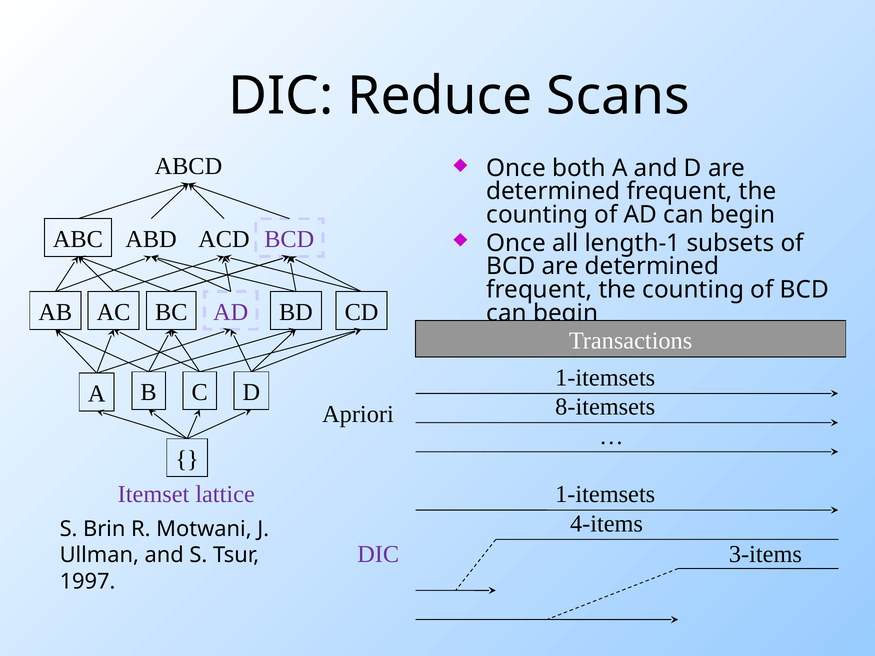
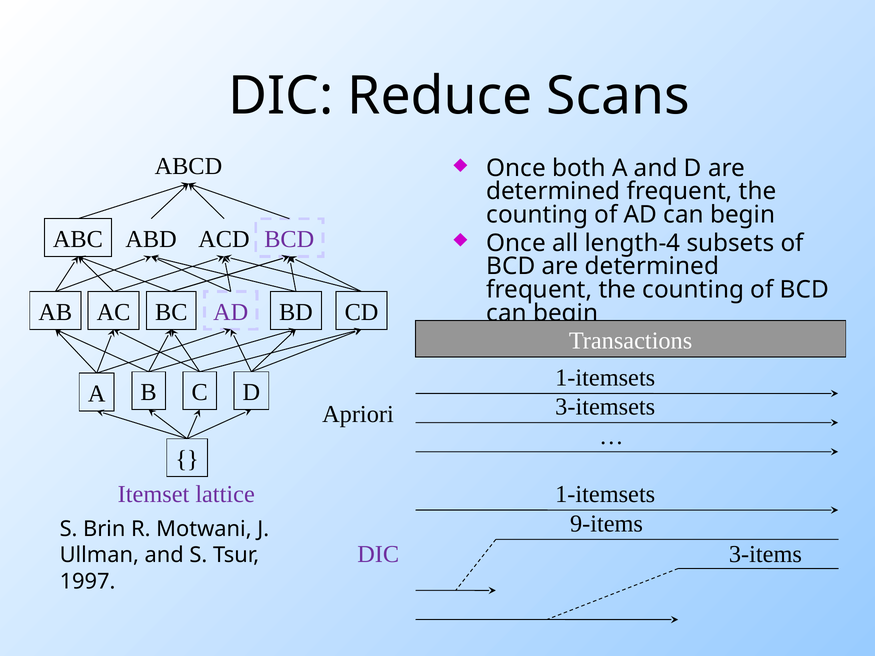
length-1: length-1 -> length-4
8-itemsets: 8-itemsets -> 3-itemsets
4-items: 4-items -> 9-items
